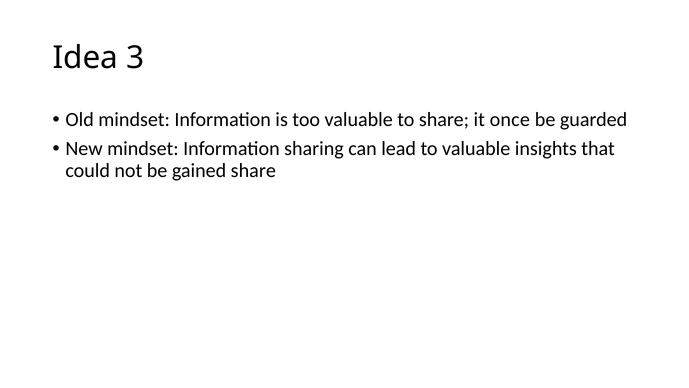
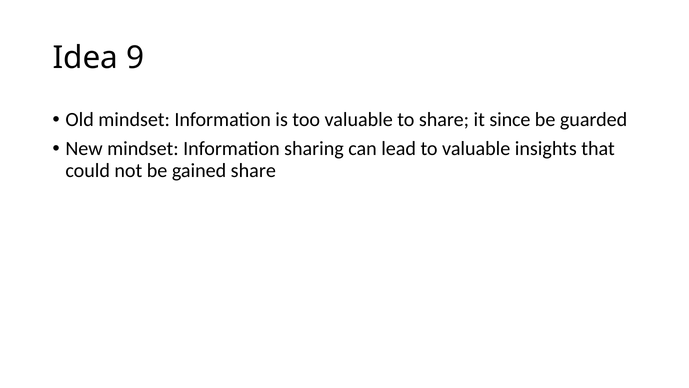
3: 3 -> 9
once: once -> since
